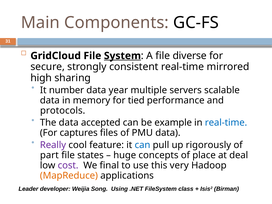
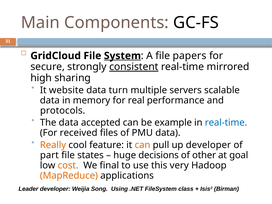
diverse: diverse -> papers
consistent underline: none -> present
number: number -> website
year: year -> turn
tied: tied -> real
captures: captures -> received
Really colour: purple -> orange
can at (142, 145) colour: blue -> orange
up rigorously: rigorously -> developer
concepts: concepts -> decisions
place: place -> other
deal: deal -> goal
cost colour: purple -> orange
